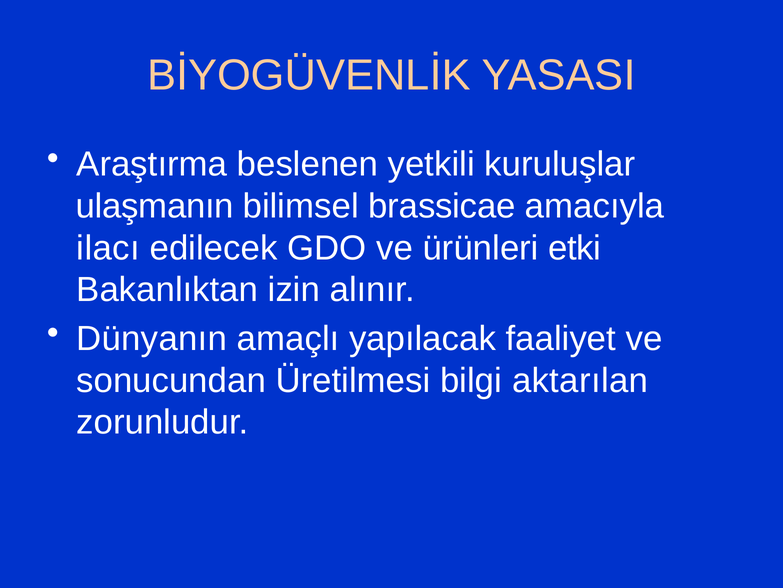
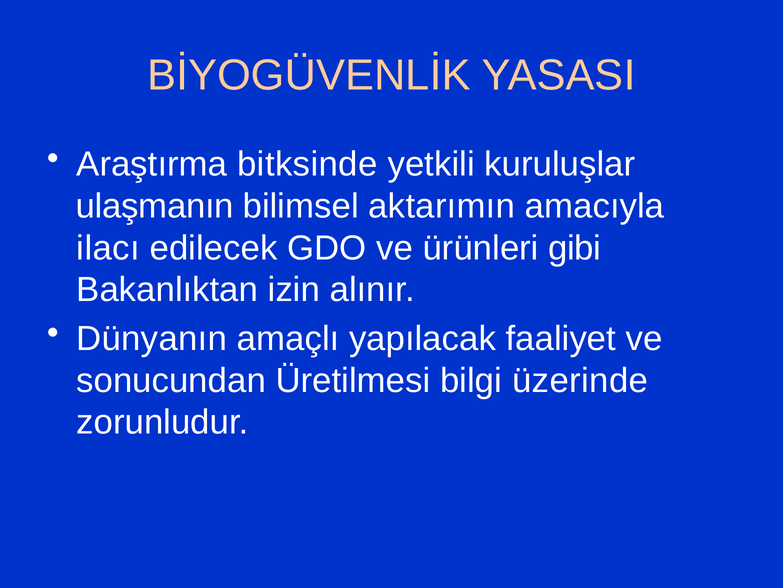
beslenen: beslenen -> bitksinde
brassicae: brassicae -> aktarımın
etki: etki -> gibi
aktarılan: aktarılan -> üzerinde
